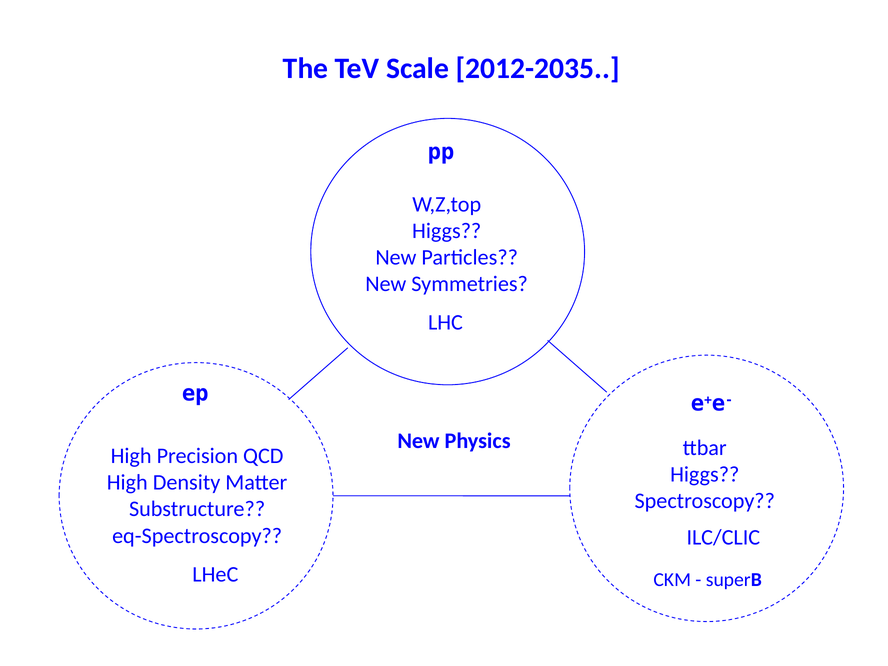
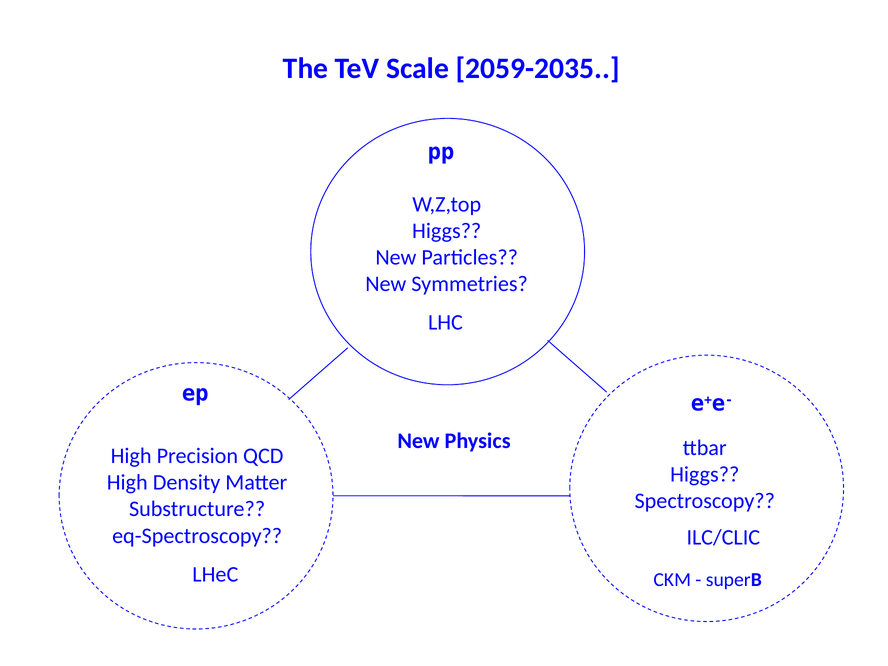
2012-2035: 2012-2035 -> 2059-2035
